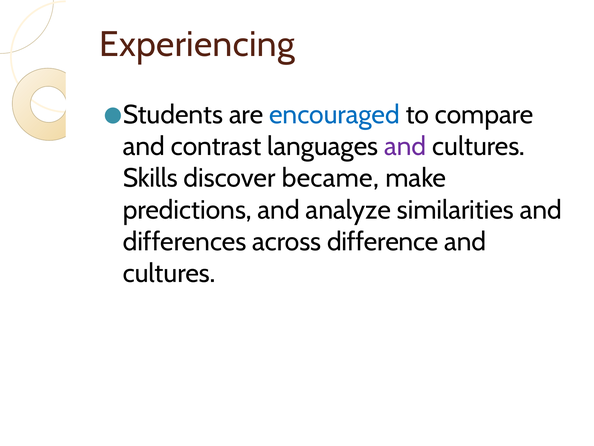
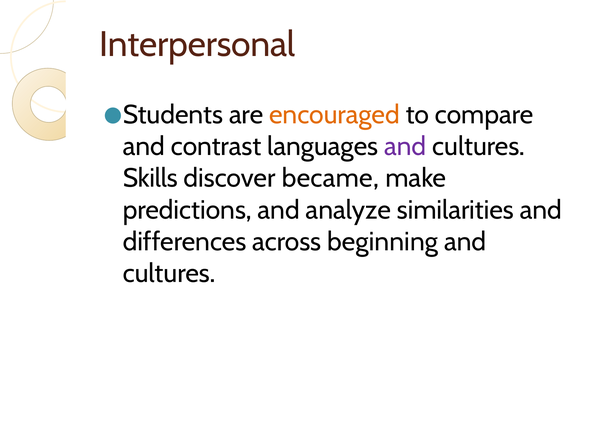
Experiencing: Experiencing -> Interpersonal
encouraged colour: blue -> orange
difference: difference -> beginning
